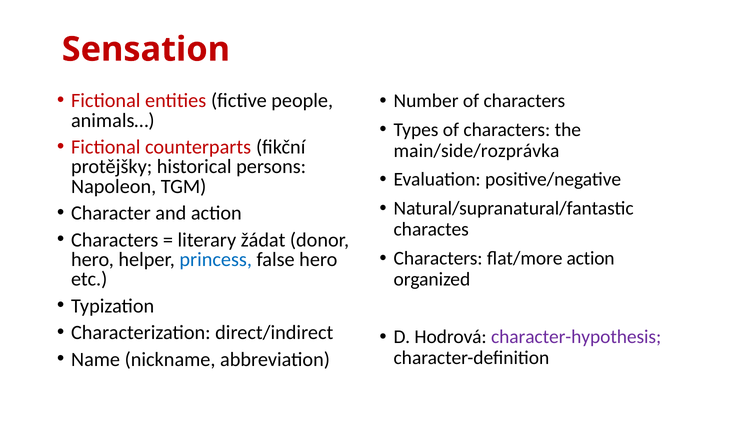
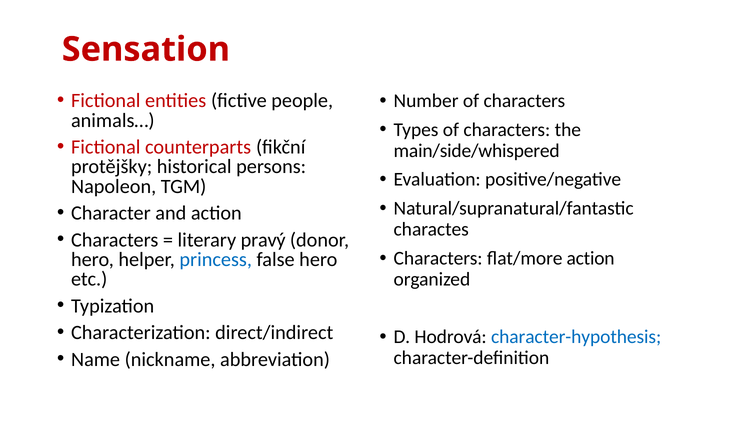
main/side/rozprávka: main/side/rozprávka -> main/side/whispered
žádat: žádat -> pravý
character-hypothesis colour: purple -> blue
